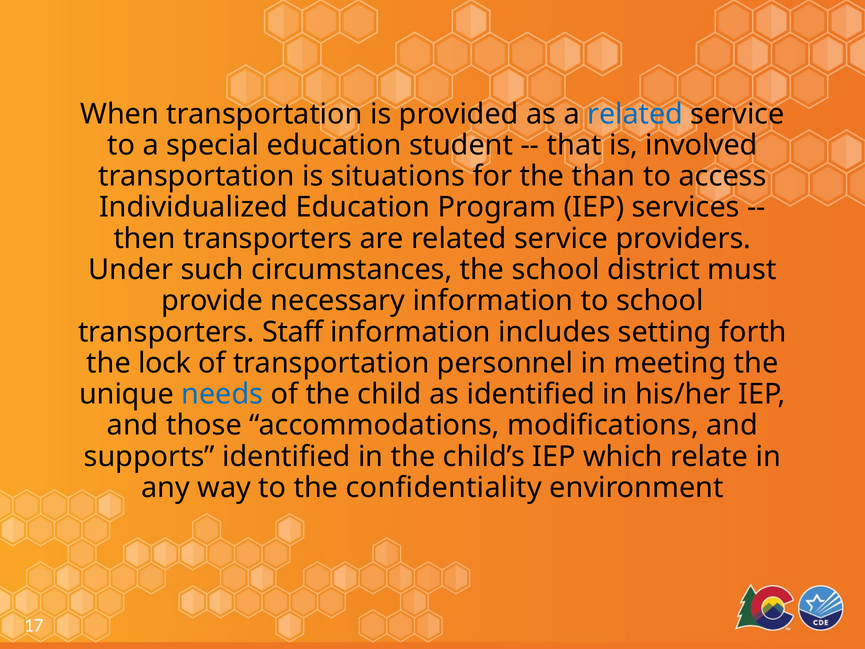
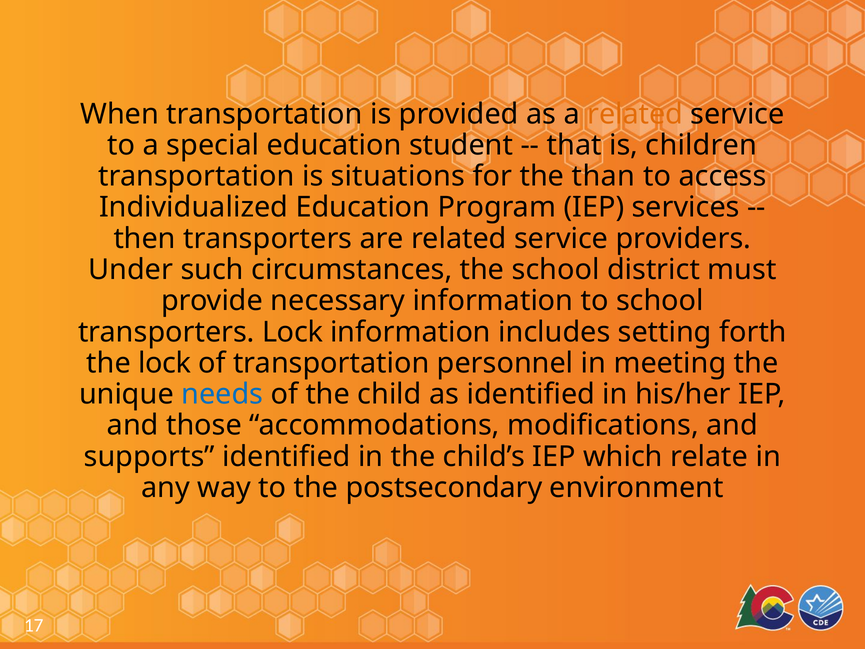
related at (635, 114) colour: blue -> orange
involved: involved -> children
transporters Staff: Staff -> Lock
confidentiality: confidentiality -> postsecondary
